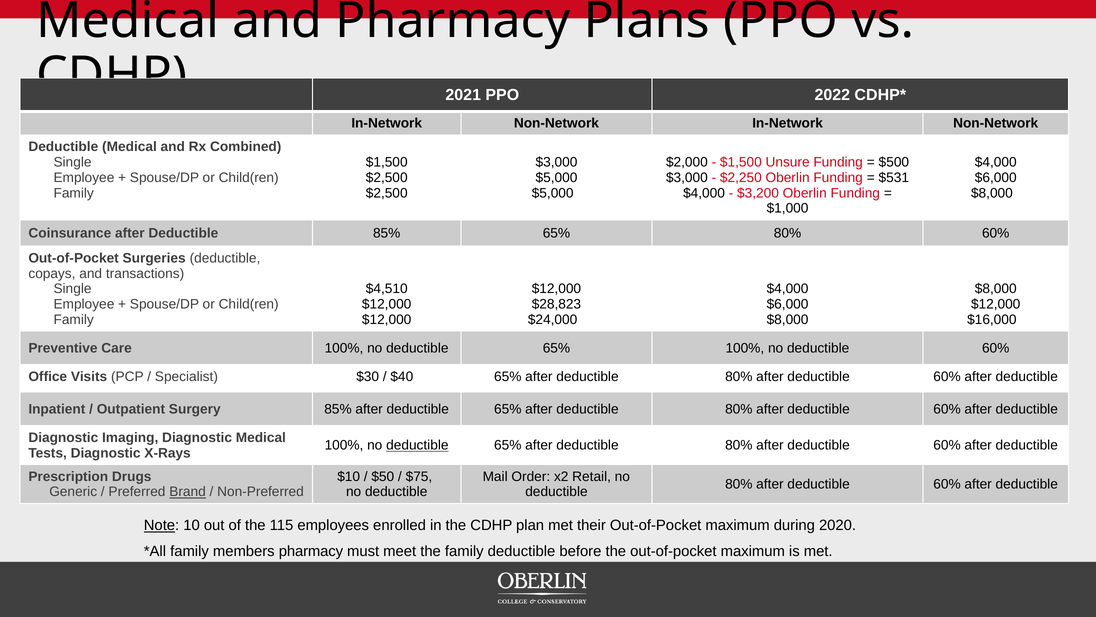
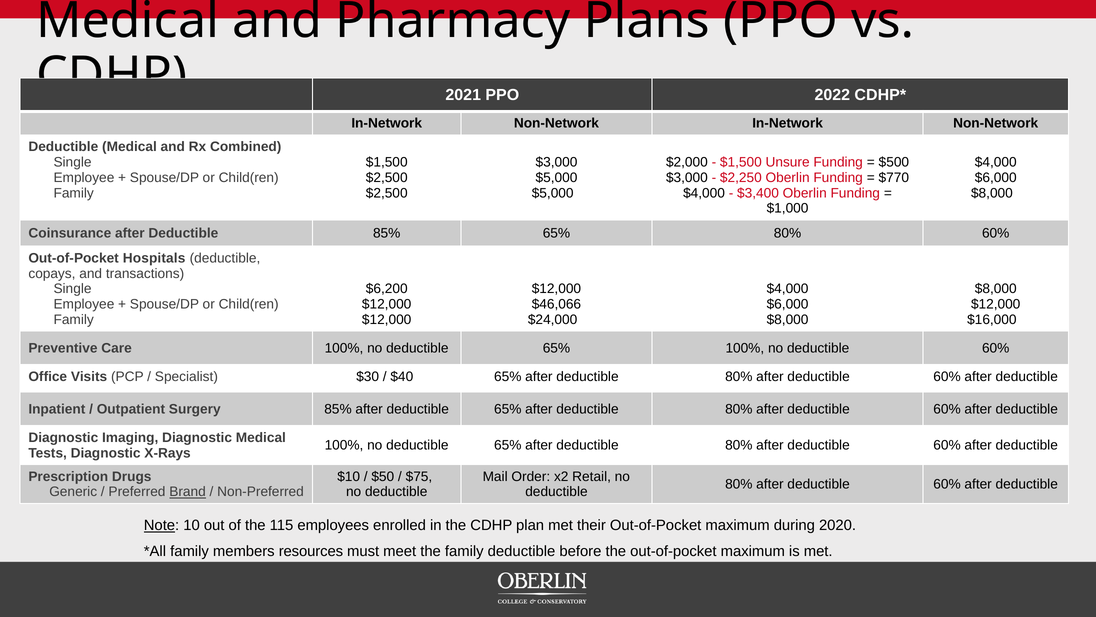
$531: $531 -> $770
$3,200: $3,200 -> $3,400
Surgeries: Surgeries -> Hospitals
$4,510: $4,510 -> $6,200
$28,823: $28,823 -> $46,066
deductible at (417, 445) underline: present -> none
members pharmacy: pharmacy -> resources
